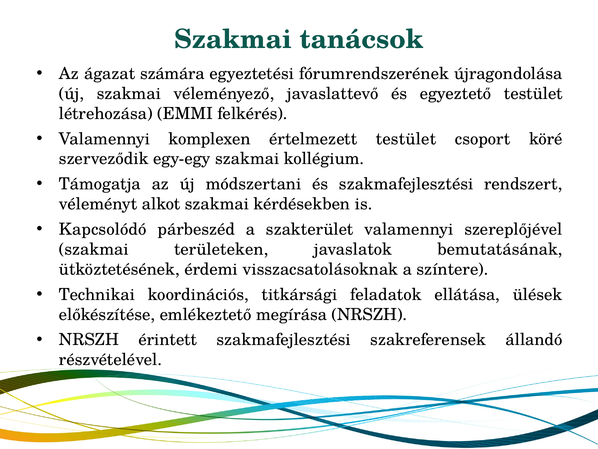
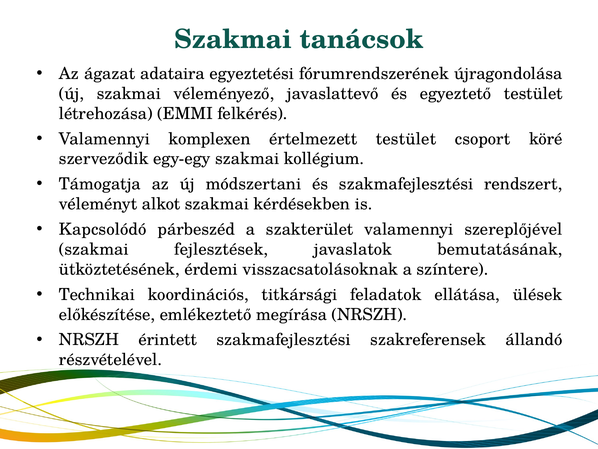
számára: számára -> adataira
területeken: területeken -> fejlesztések
